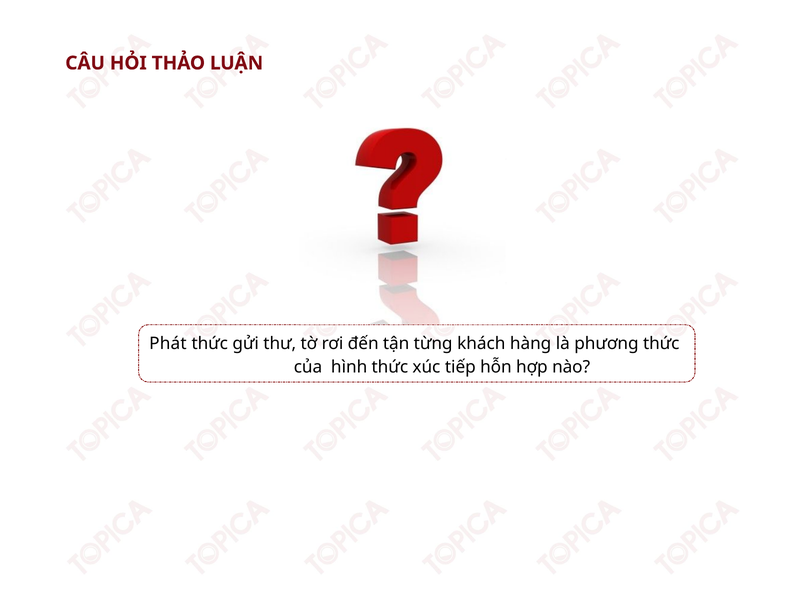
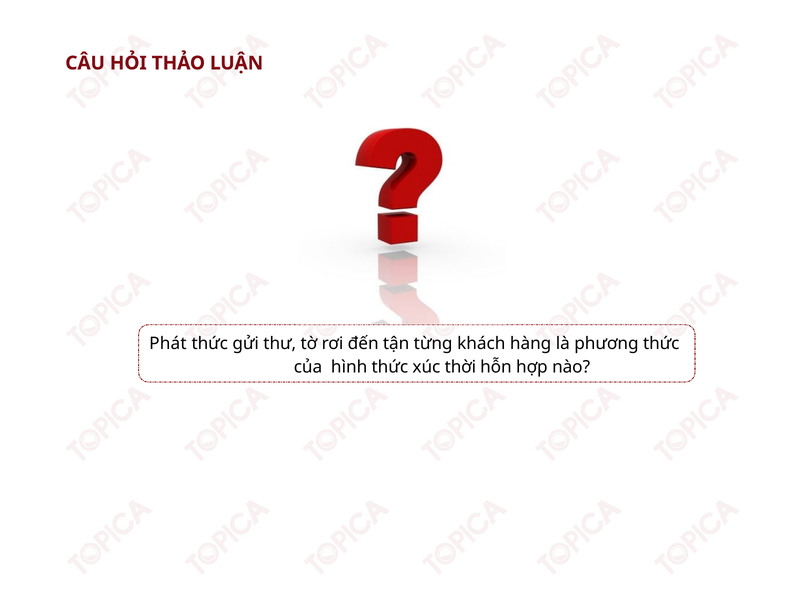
tiếp: tiếp -> thời
